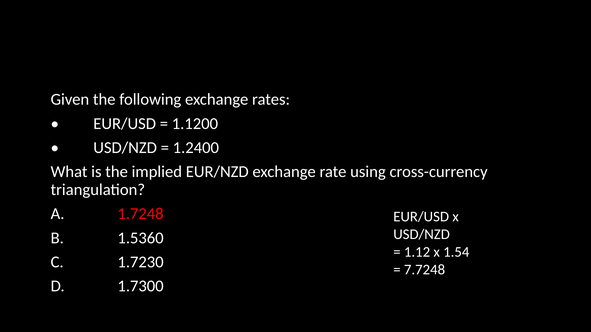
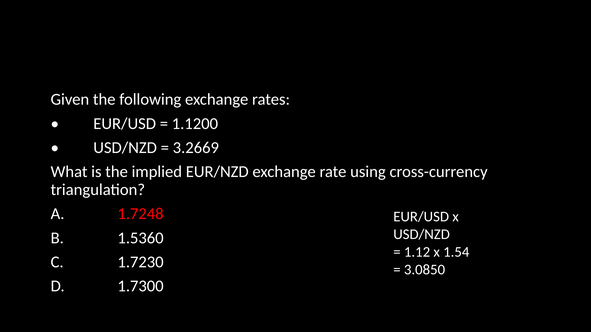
1.2400: 1.2400 -> 3.2669
7.7248: 7.7248 -> 3.0850
